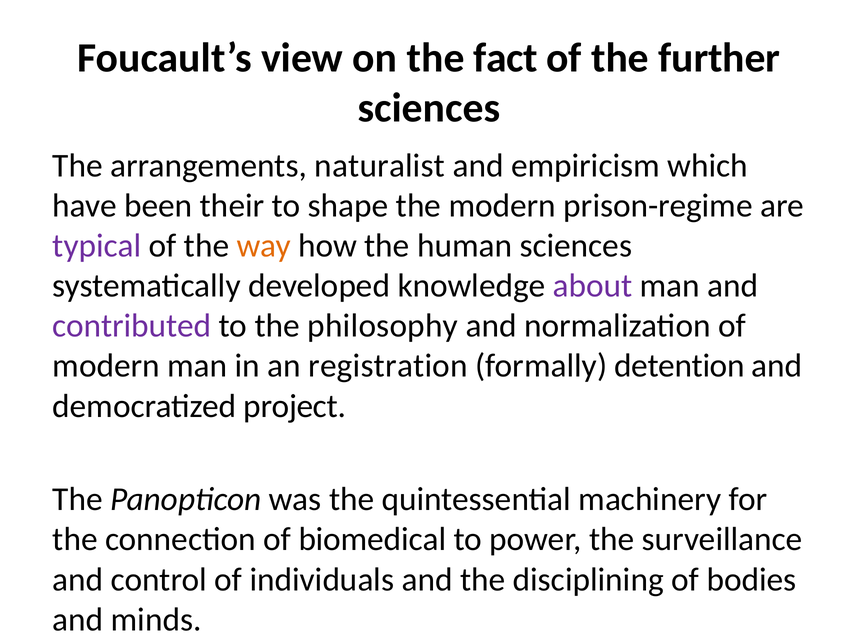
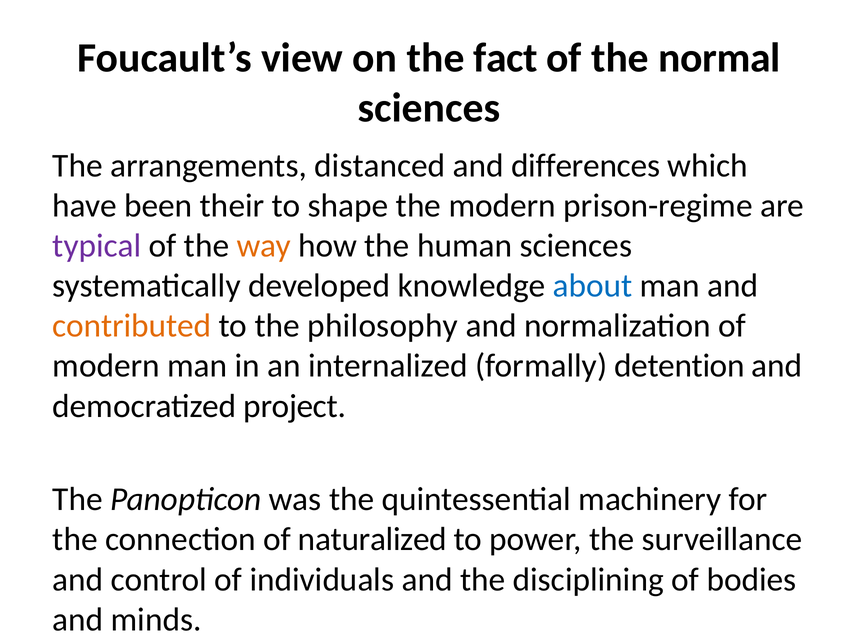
further: further -> normal
naturalist: naturalist -> distanced
empiricism: empiricism -> differences
about colour: purple -> blue
contributed colour: purple -> orange
registration: registration -> internalized
biomedical: biomedical -> naturalized
